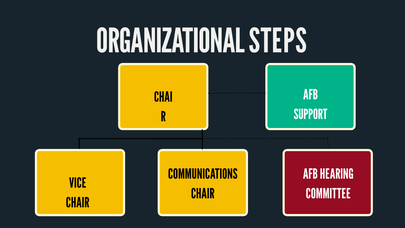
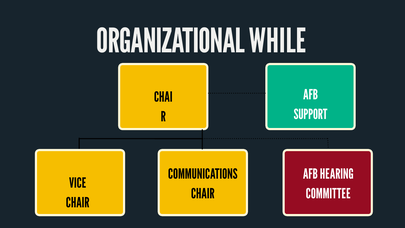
STEPS: STEPS -> WHILE
